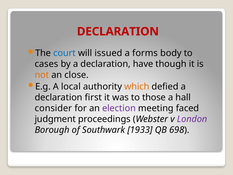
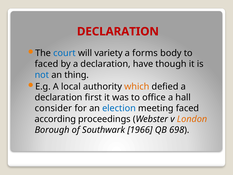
issued: issued -> variety
cases at (46, 64): cases -> faced
not colour: orange -> blue
close: close -> thing
those: those -> office
election colour: purple -> blue
judgment: judgment -> according
London colour: purple -> orange
1933: 1933 -> 1966
